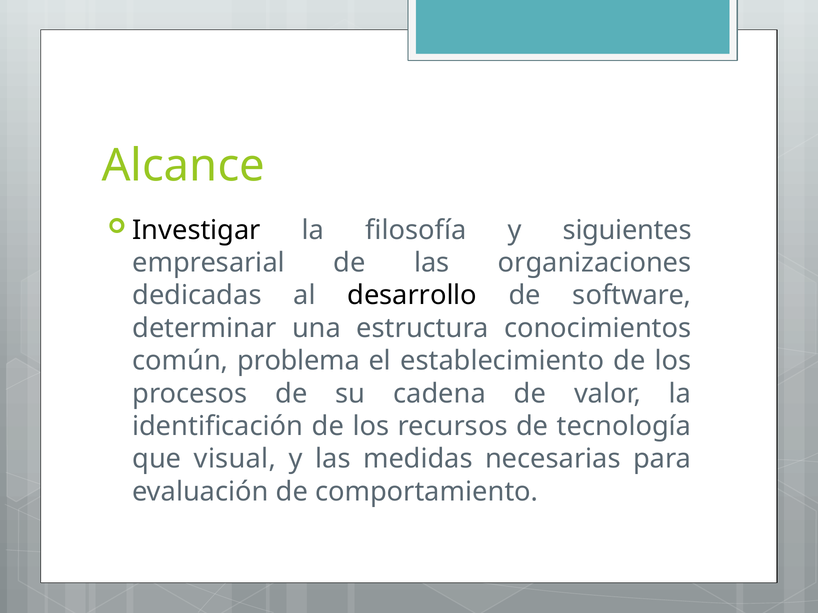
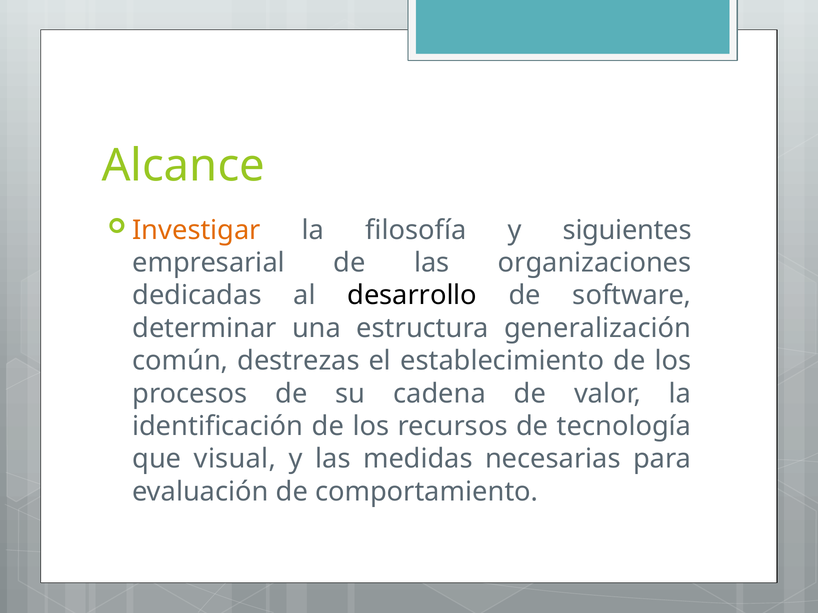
Investigar colour: black -> orange
conocimientos: conocimientos -> generalización
problema: problema -> destrezas
